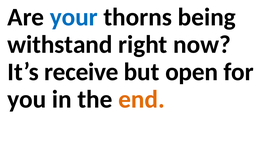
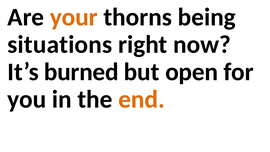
your colour: blue -> orange
withstand: withstand -> situations
receive: receive -> burned
